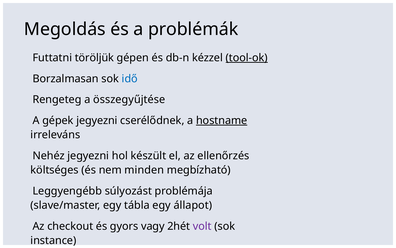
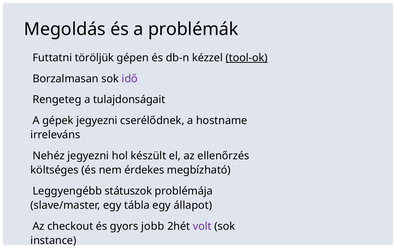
idő colour: blue -> purple
összegyűjtése: összegyűjtése -> tulajdonságait
hostname underline: present -> none
minden: minden -> érdekes
súlyozást: súlyozást -> státuszok
vagy: vagy -> jobb
